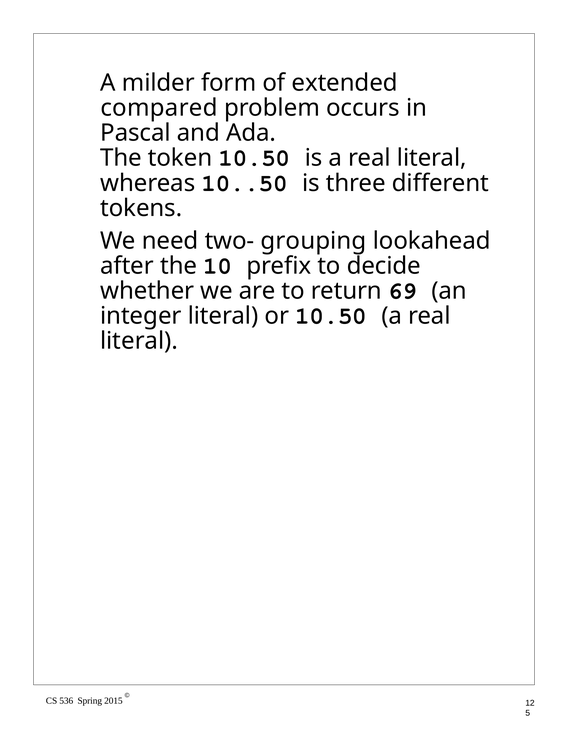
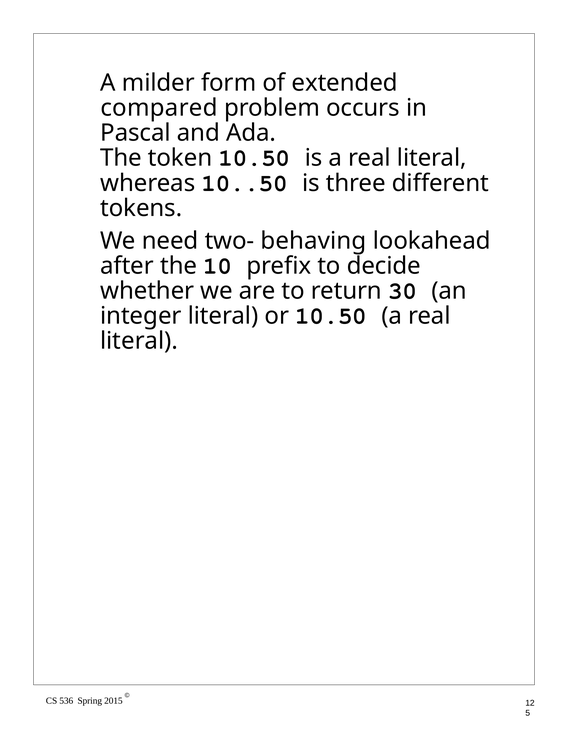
grouping: grouping -> behaving
69: 69 -> 30
